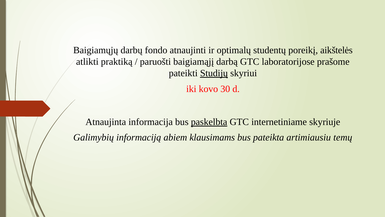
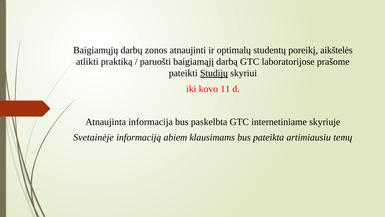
fondo: fondo -> zonos
30: 30 -> 11
paskelbta underline: present -> none
Galimybių: Galimybių -> Svetainėje
